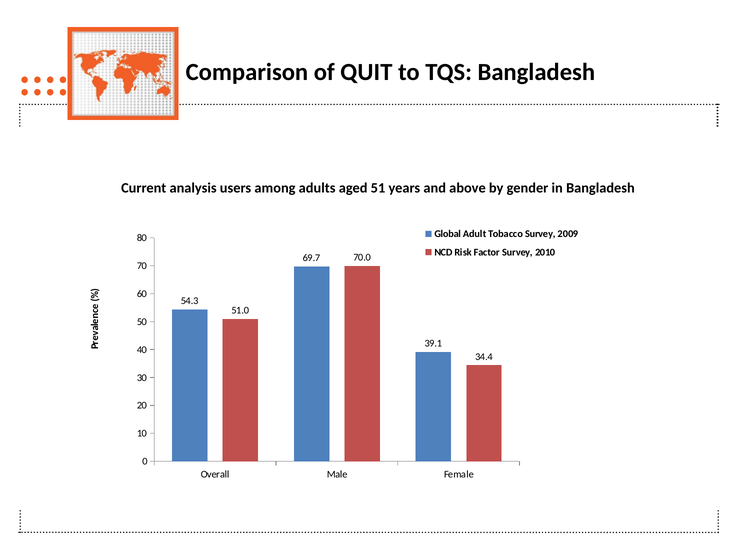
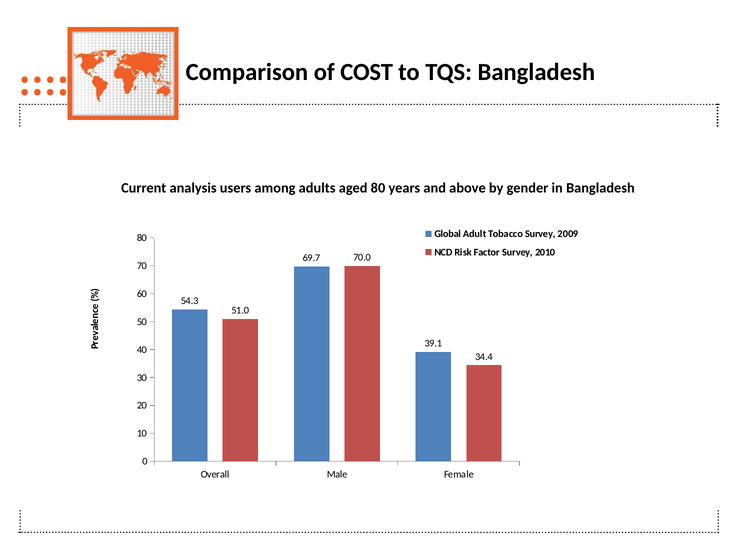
QUIT: QUIT -> COST
aged 51: 51 -> 80
